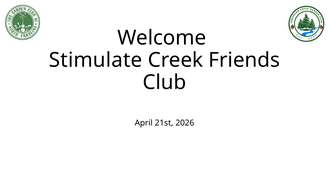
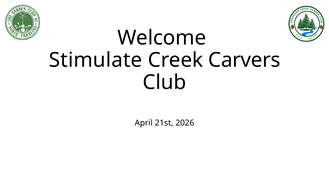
Friends: Friends -> Carvers
